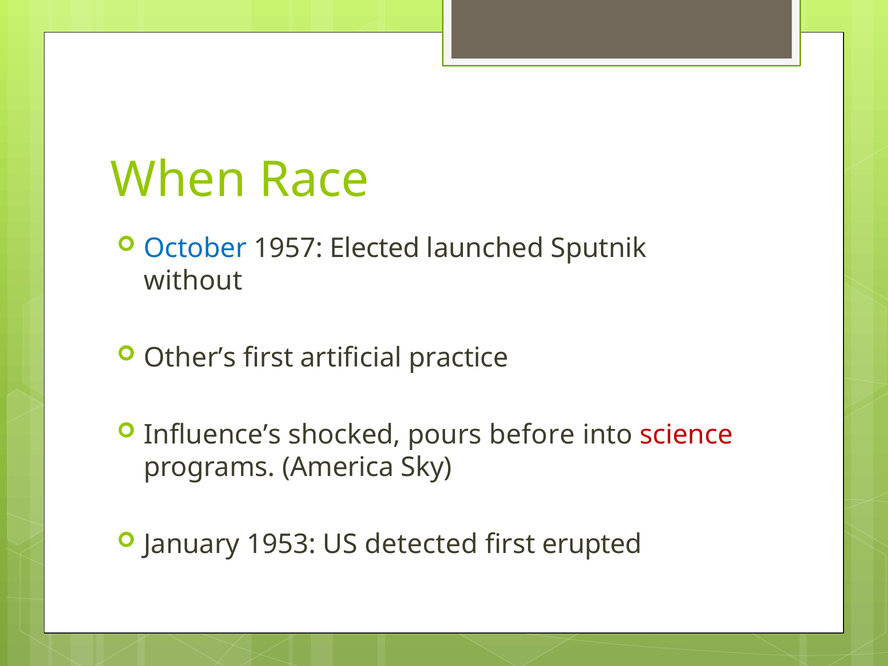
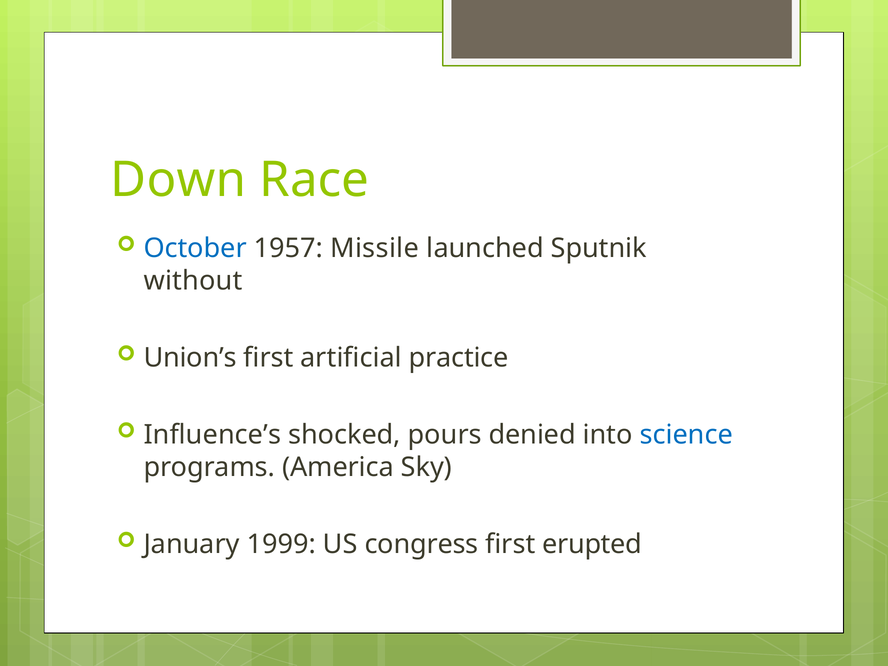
When: When -> Down
Elected: Elected -> Missile
Other’s: Other’s -> Union’s
before: before -> denied
science colour: red -> blue
1953: 1953 -> 1999
detected: detected -> congress
